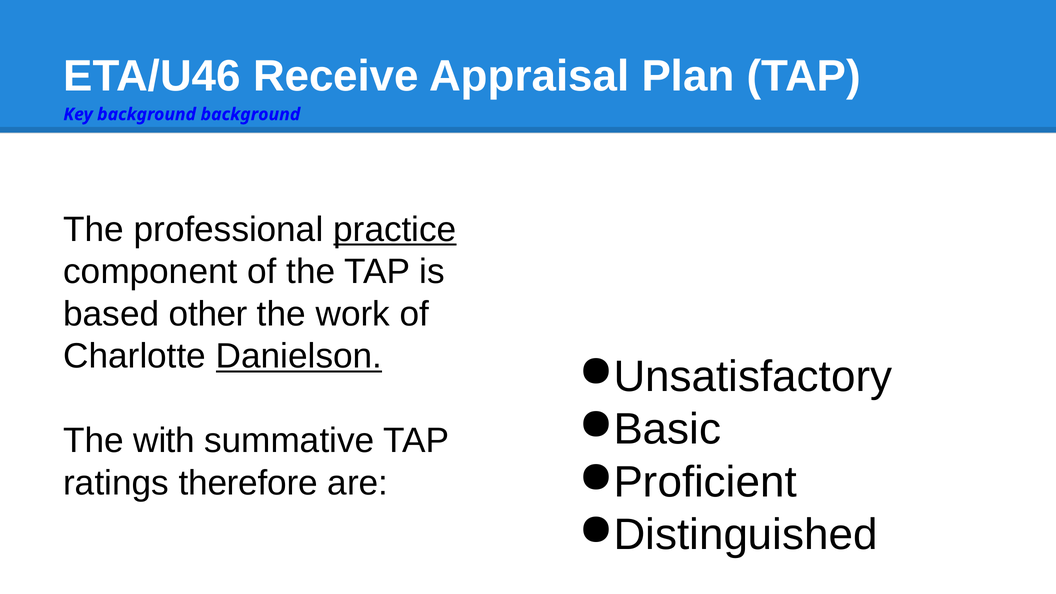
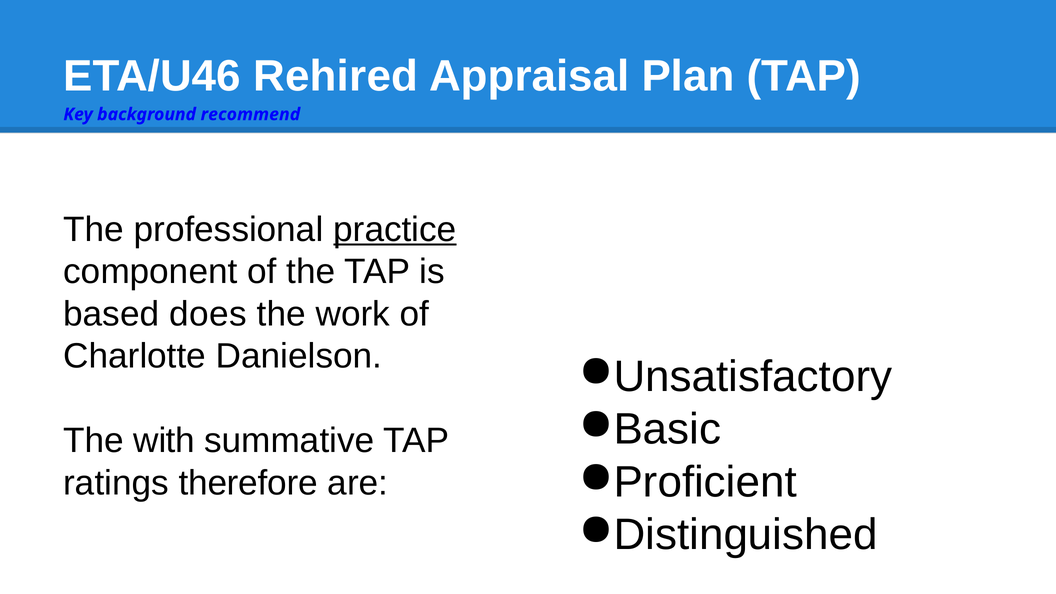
Receive: Receive -> Rehired
background background: background -> recommend
other: other -> does
Danielson underline: present -> none
